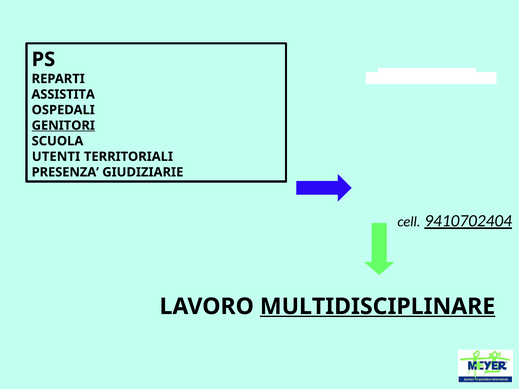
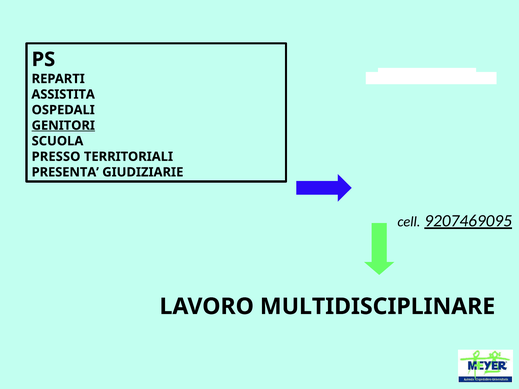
UTENTI: UTENTI -> PRESSO
PRESENZA: PRESENZA -> PRESENTA
9410702404: 9410702404 -> 9207469095
MULTIDISCIPLINARE underline: present -> none
